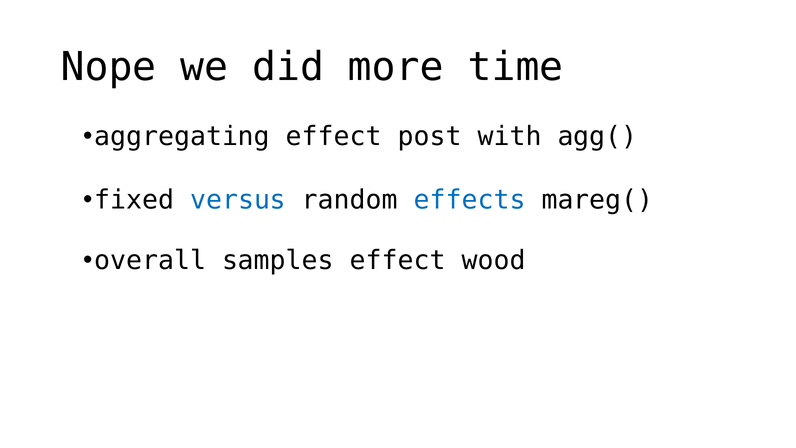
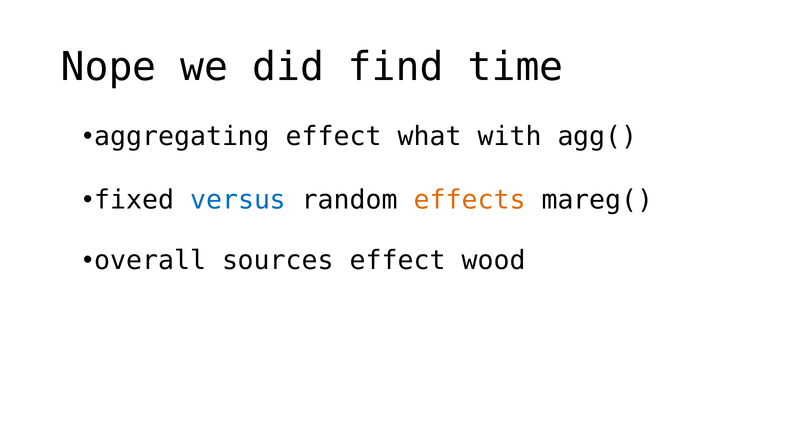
more: more -> find
post: post -> what
effects colour: blue -> orange
samples: samples -> sources
